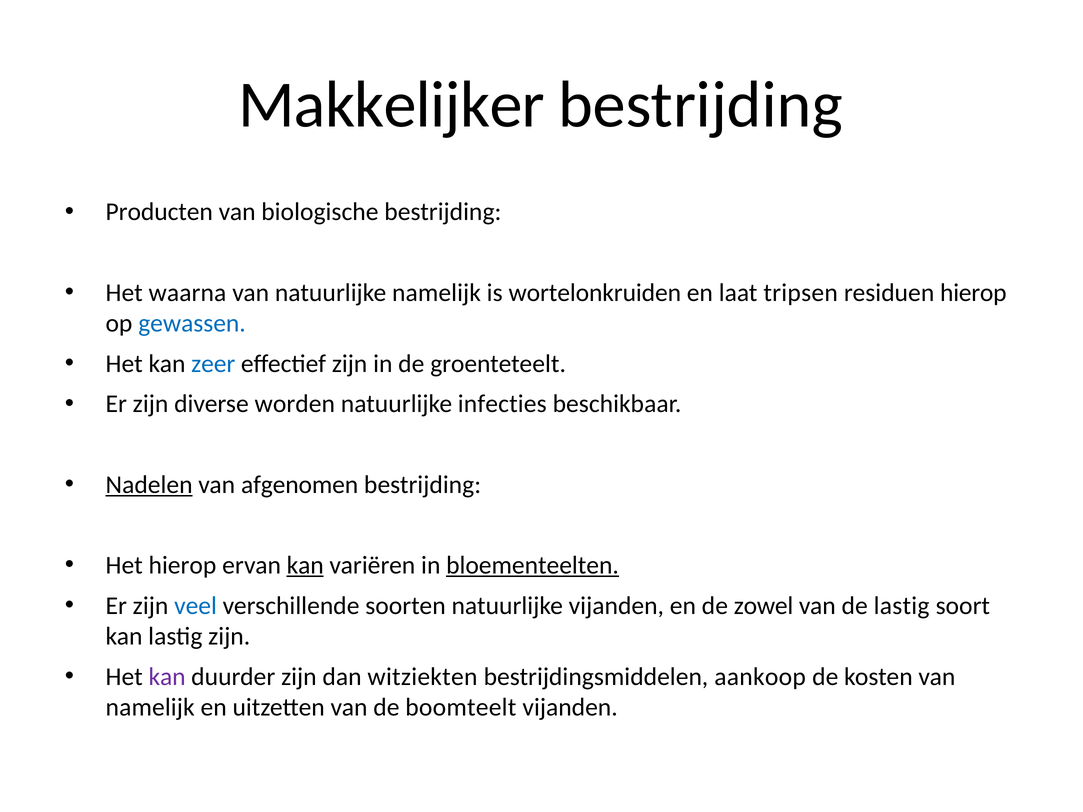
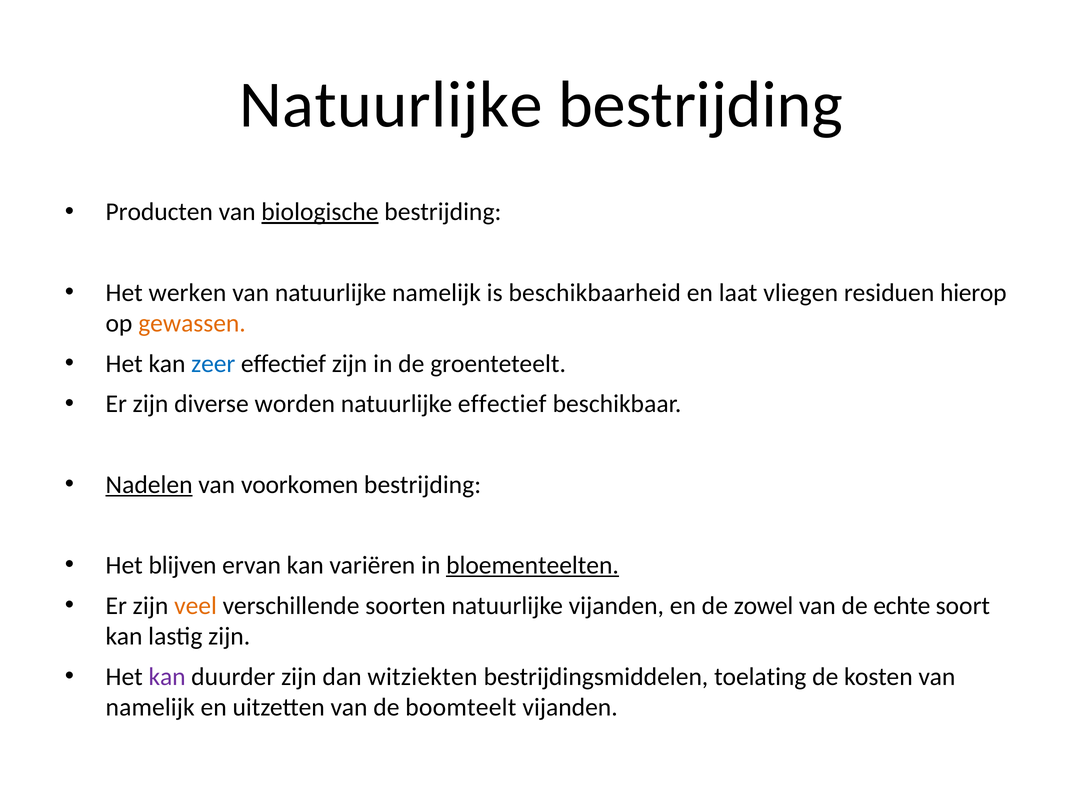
Makkelijker at (391, 105): Makkelijker -> Natuurlijke
biologische underline: none -> present
waarna: waarna -> werken
wortelonkruiden: wortelonkruiden -> beschikbaarheid
tripsen: tripsen -> vliegen
gewassen colour: blue -> orange
natuurlijke infecties: infecties -> effectief
afgenomen: afgenomen -> voorkomen
Het hierop: hierop -> blijven
kan at (305, 565) underline: present -> none
veel colour: blue -> orange
de lastig: lastig -> echte
aankoop: aankoop -> toelating
